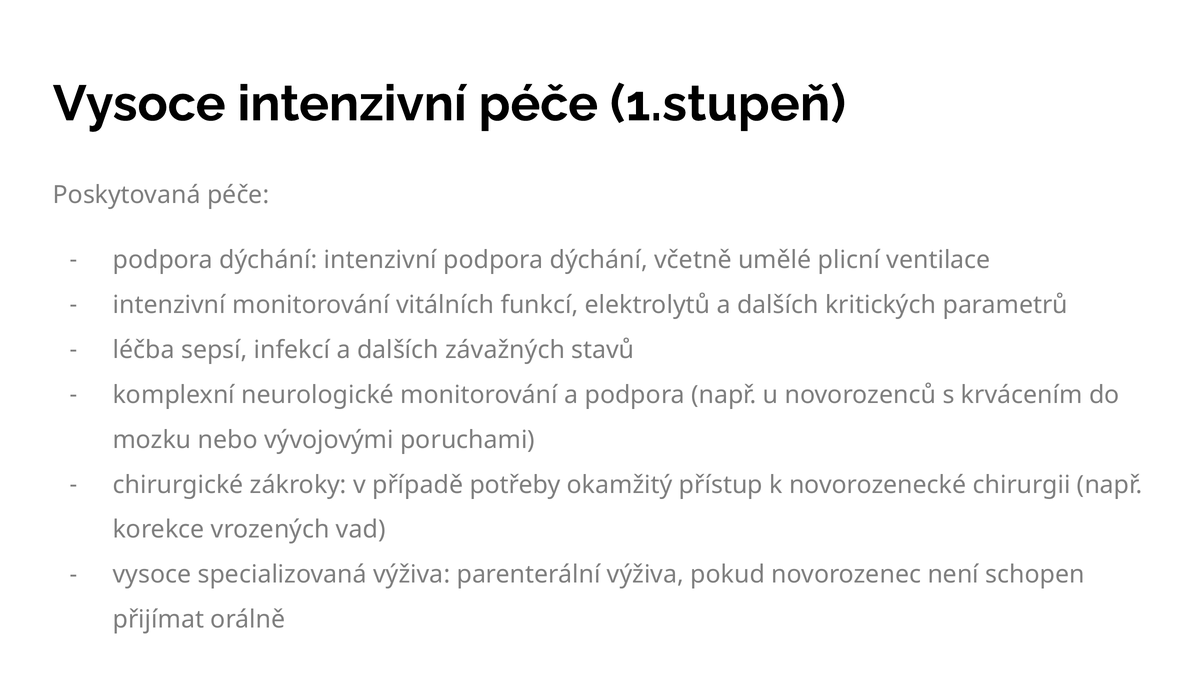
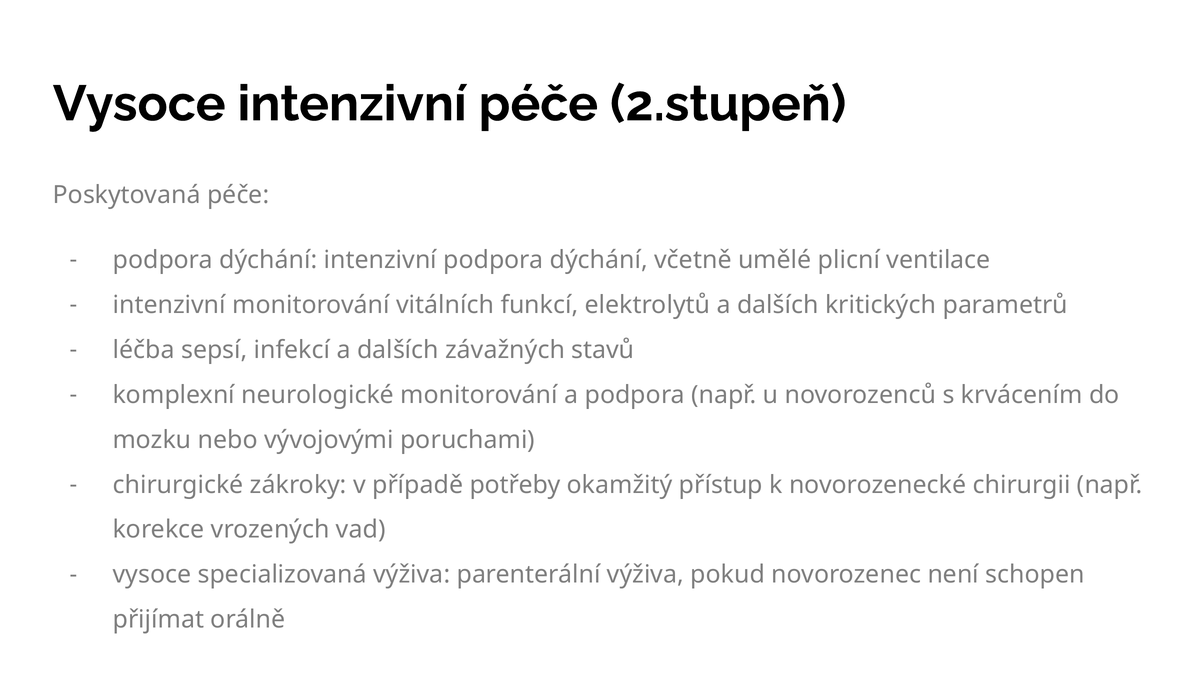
1.stupeň: 1.stupeň -> 2.stupeň
